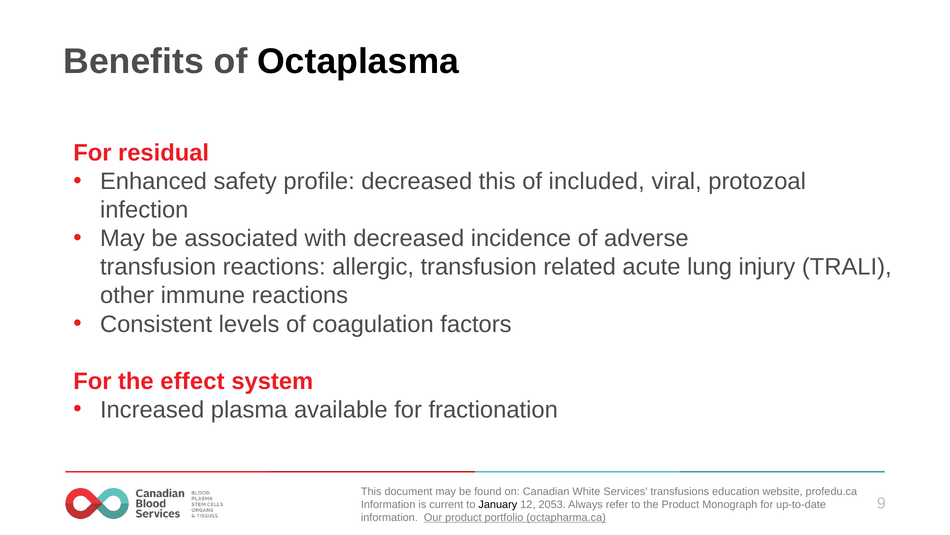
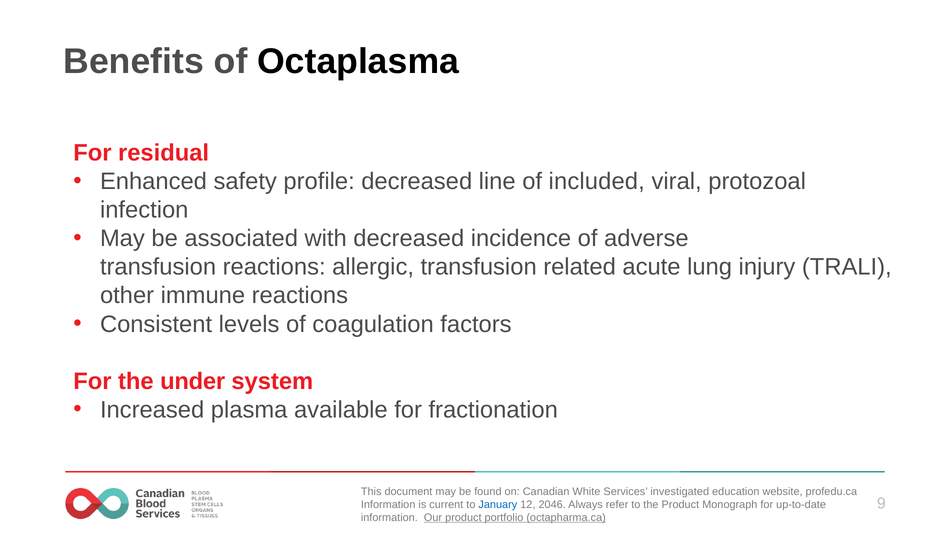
decreased this: this -> line
effect: effect -> under
transfusions: transfusions -> investigated
January colour: black -> blue
2053: 2053 -> 2046
